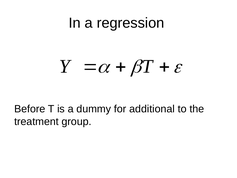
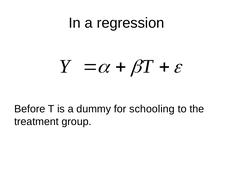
additional: additional -> schooling
